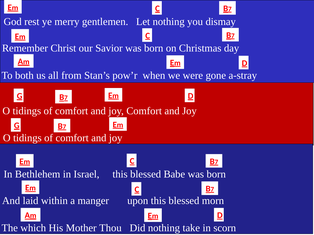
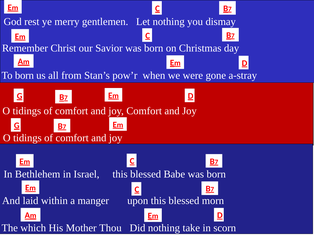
To both: both -> born
